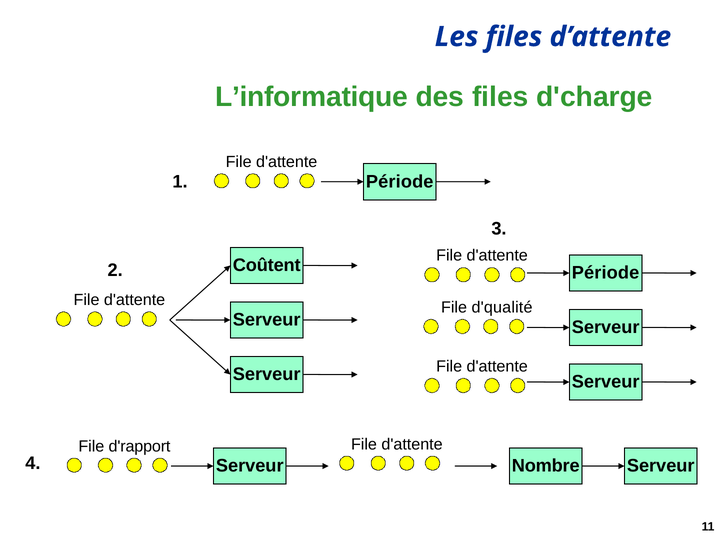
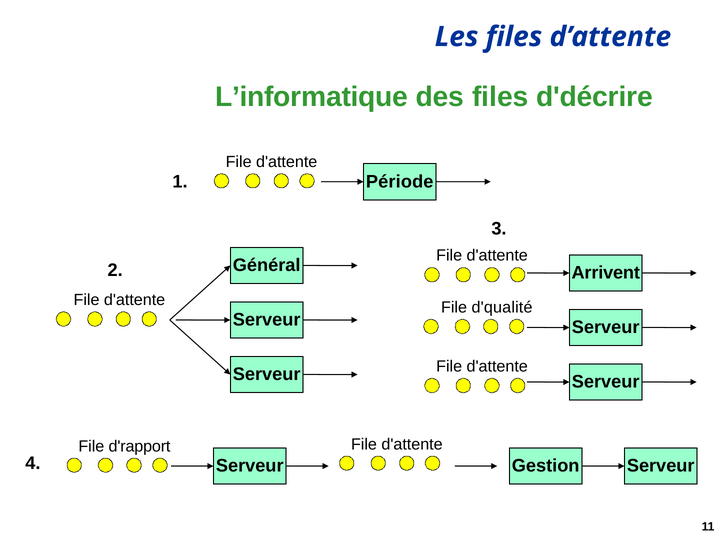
d'charge: d'charge -> d'décrire
Coûtent: Coûtent -> Général
Période at (606, 273): Période -> Arrivent
Nombre: Nombre -> Gestion
